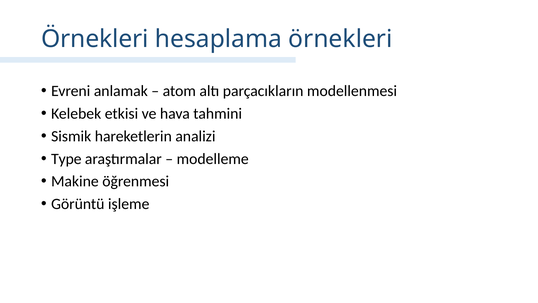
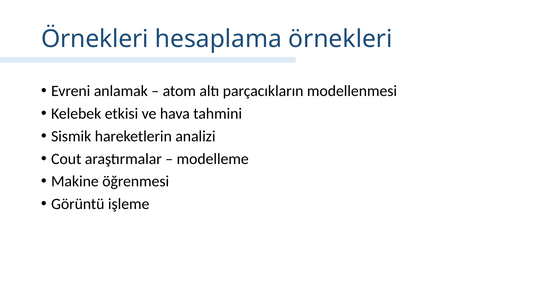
Type: Type -> Cout
